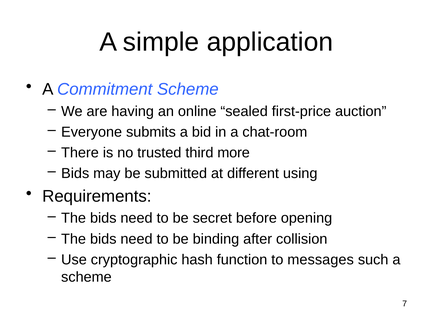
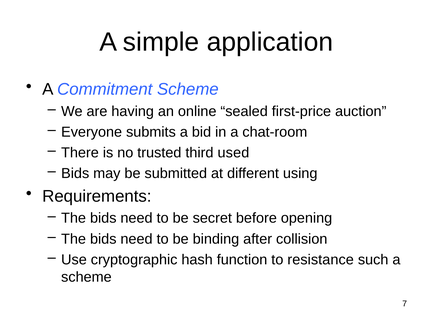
more: more -> used
messages: messages -> resistance
